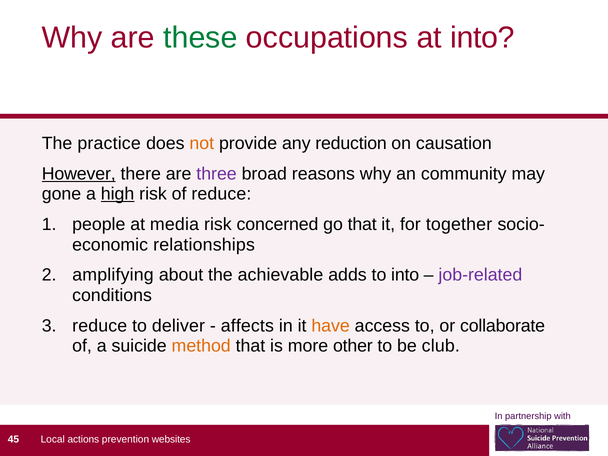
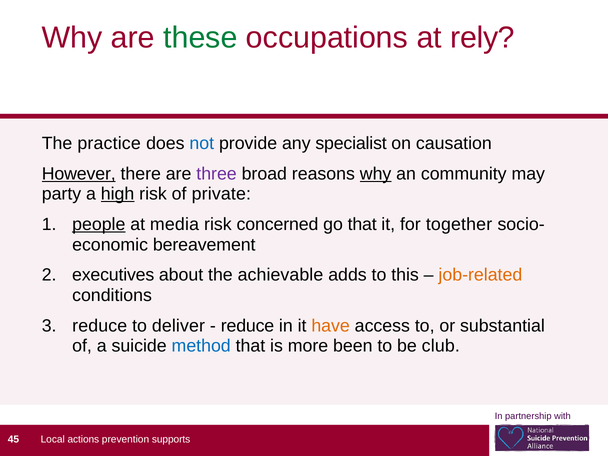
at into: into -> rely
not colour: orange -> blue
reduction: reduction -> specialist
why at (376, 174) underline: none -> present
gone: gone -> party
of reduce: reduce -> private
people underline: none -> present
relationships: relationships -> bereavement
amplifying: amplifying -> executives
to into: into -> this
job-related colour: purple -> orange
affects at (247, 326): affects -> reduce
collaborate: collaborate -> substantial
method colour: orange -> blue
other: other -> been
websites: websites -> supports
